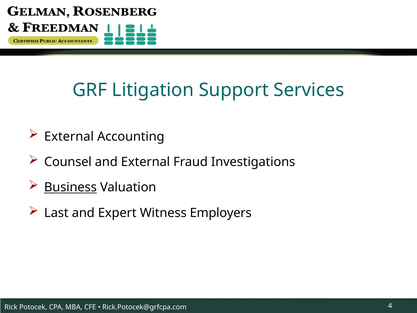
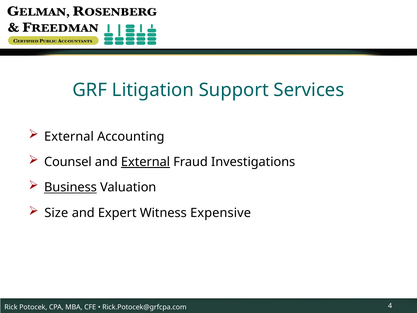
External at (146, 162) underline: none -> present
Last: Last -> Size
Employers: Employers -> Expensive
